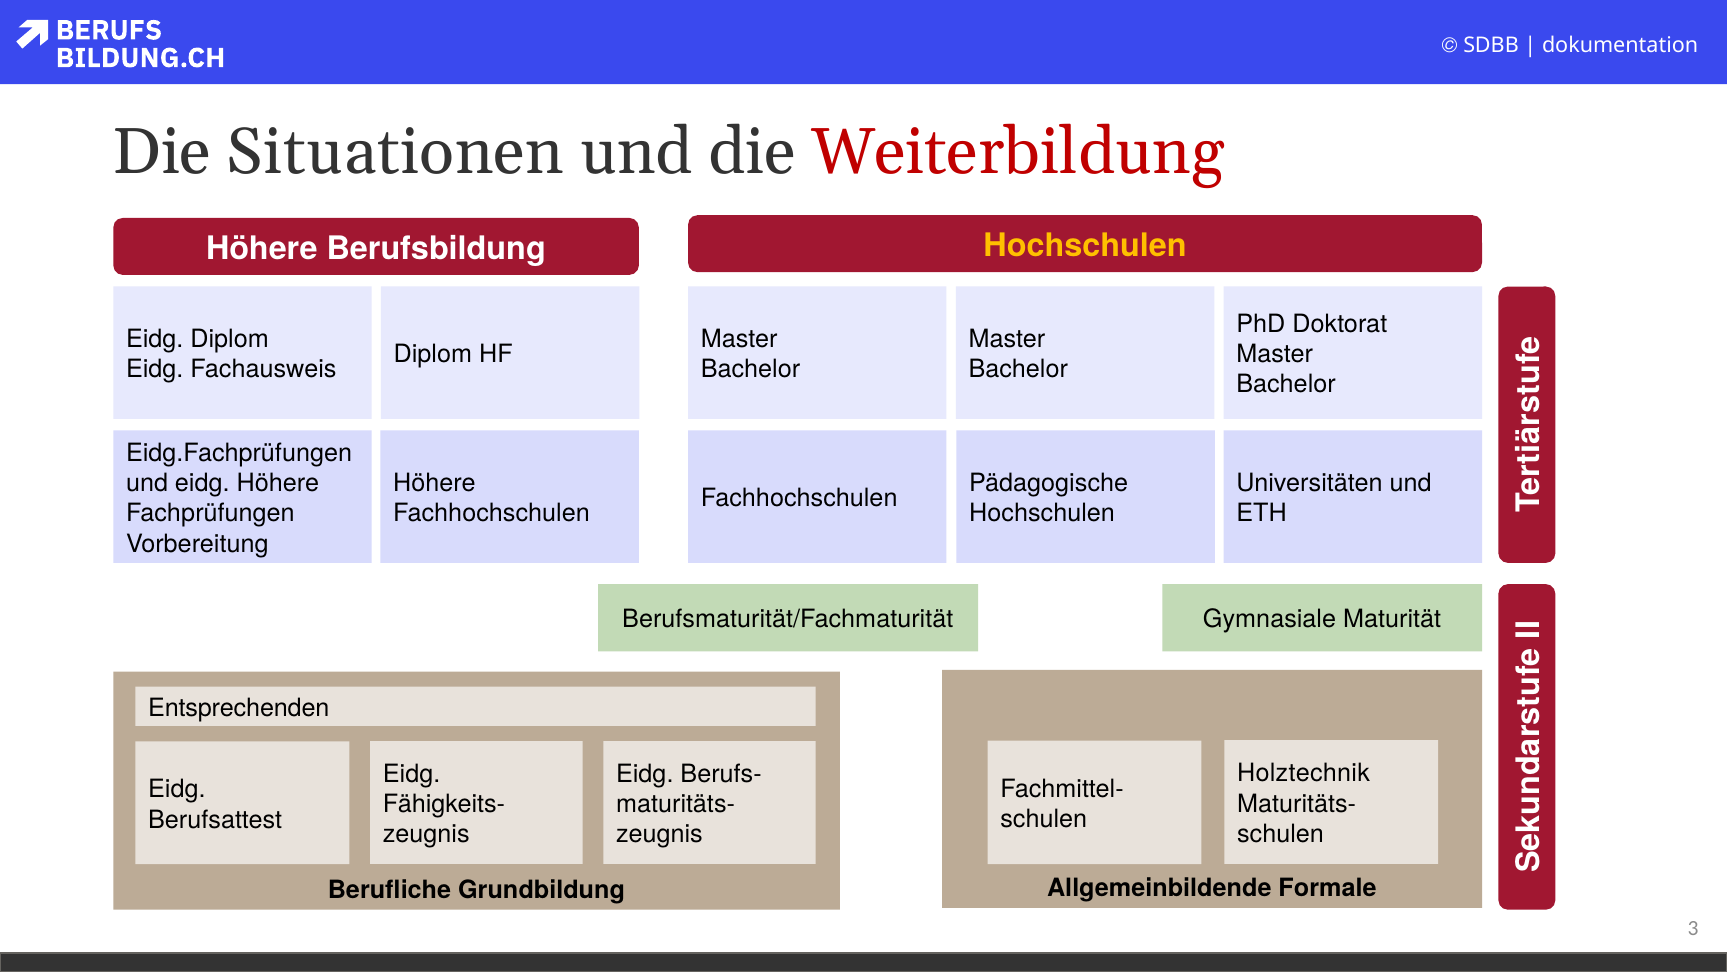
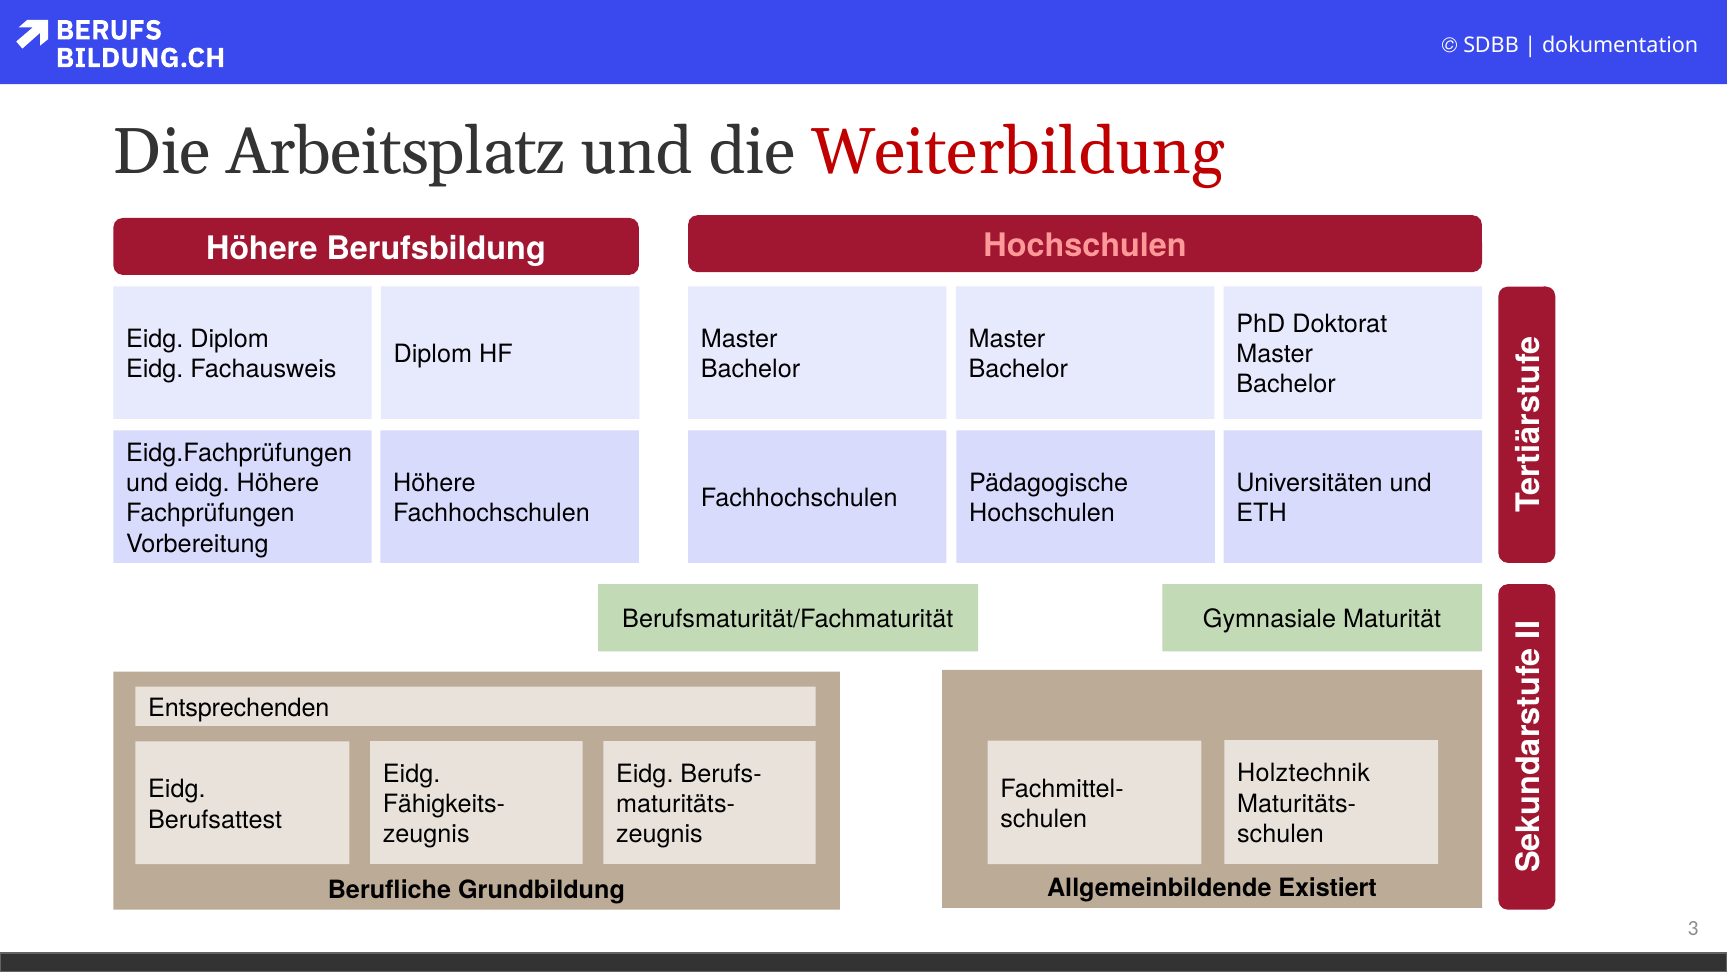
Situationen: Situationen -> Arbeitsplatz
Hochschulen at (1085, 246) colour: yellow -> pink
Formale: Formale -> Existiert
